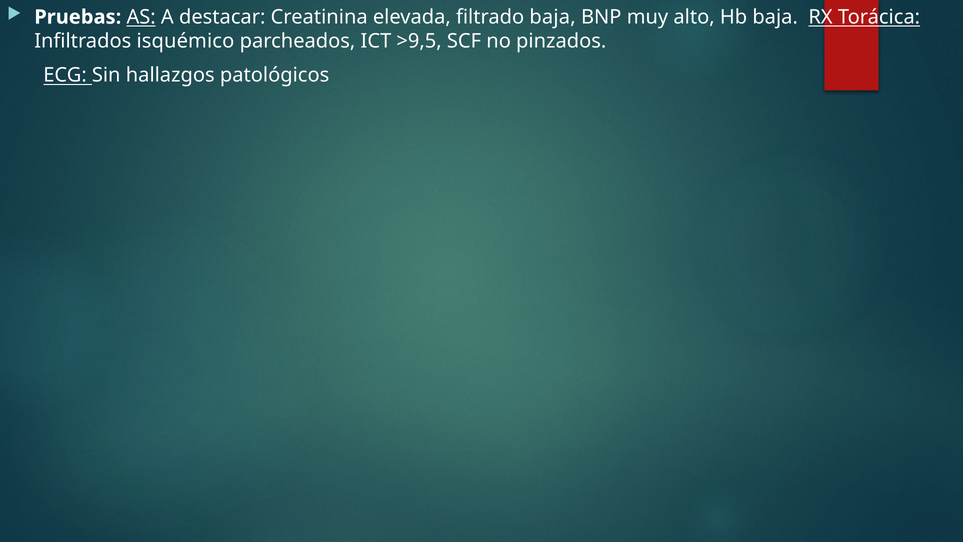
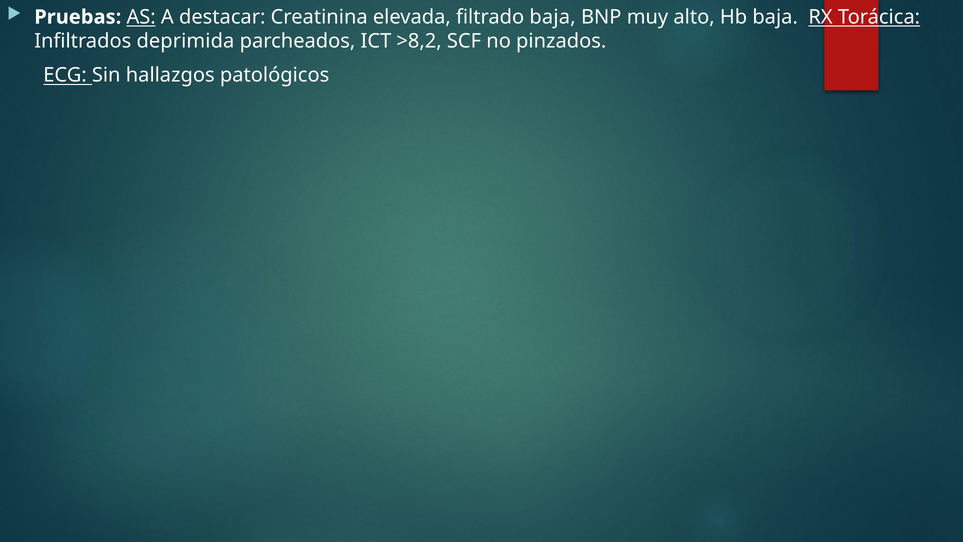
isquémico: isquémico -> deprimida
>9,5: >9,5 -> >8,2
